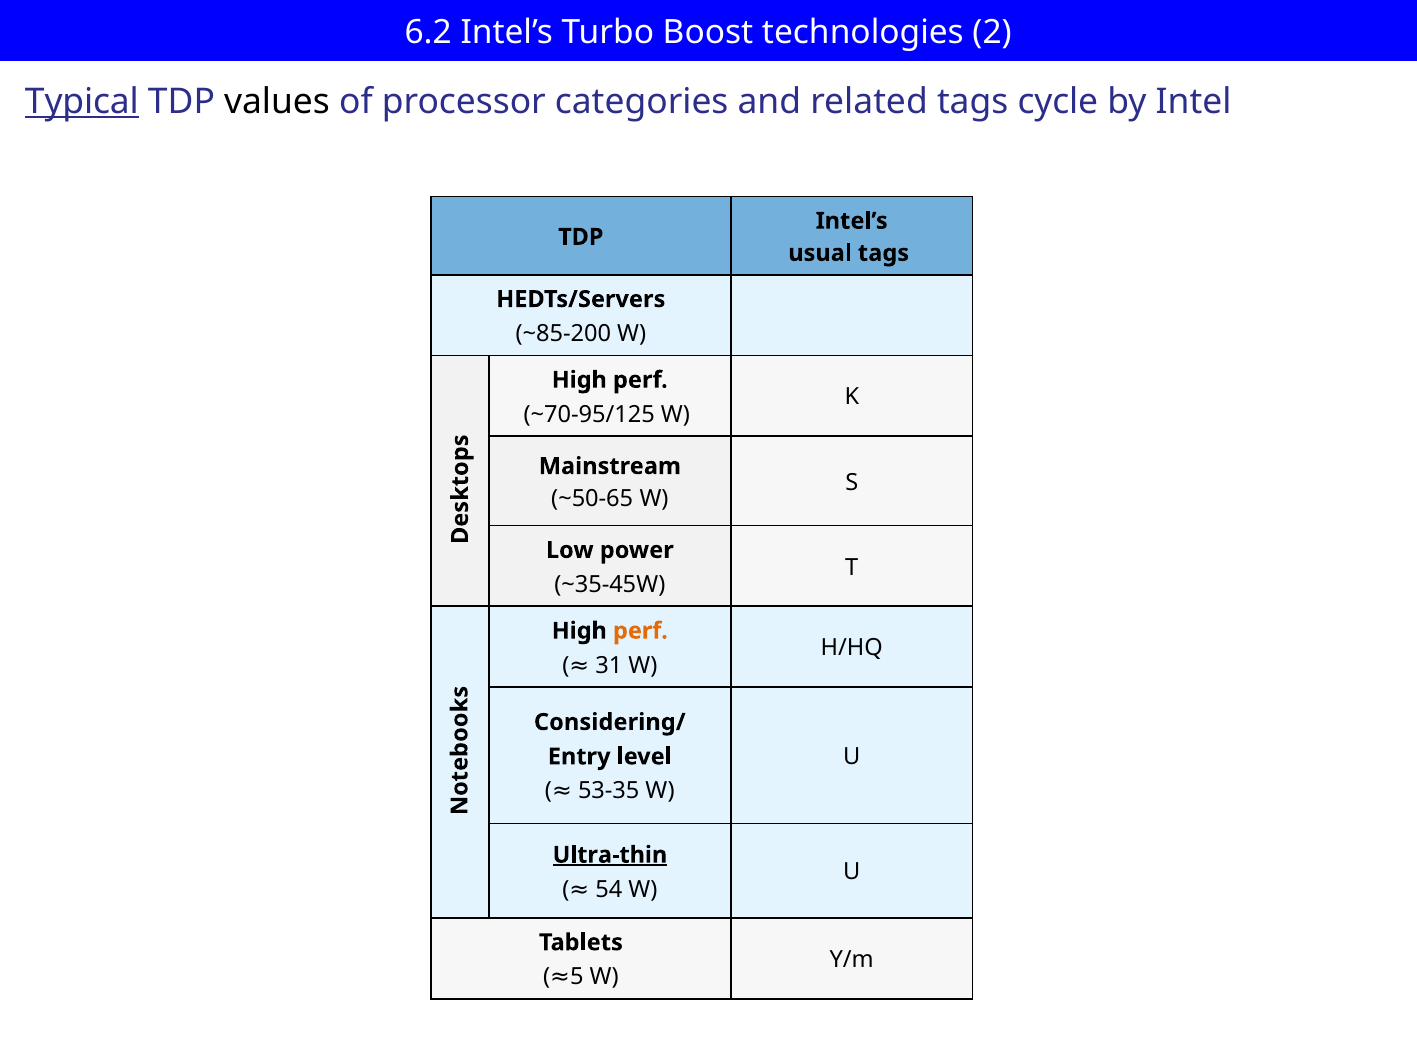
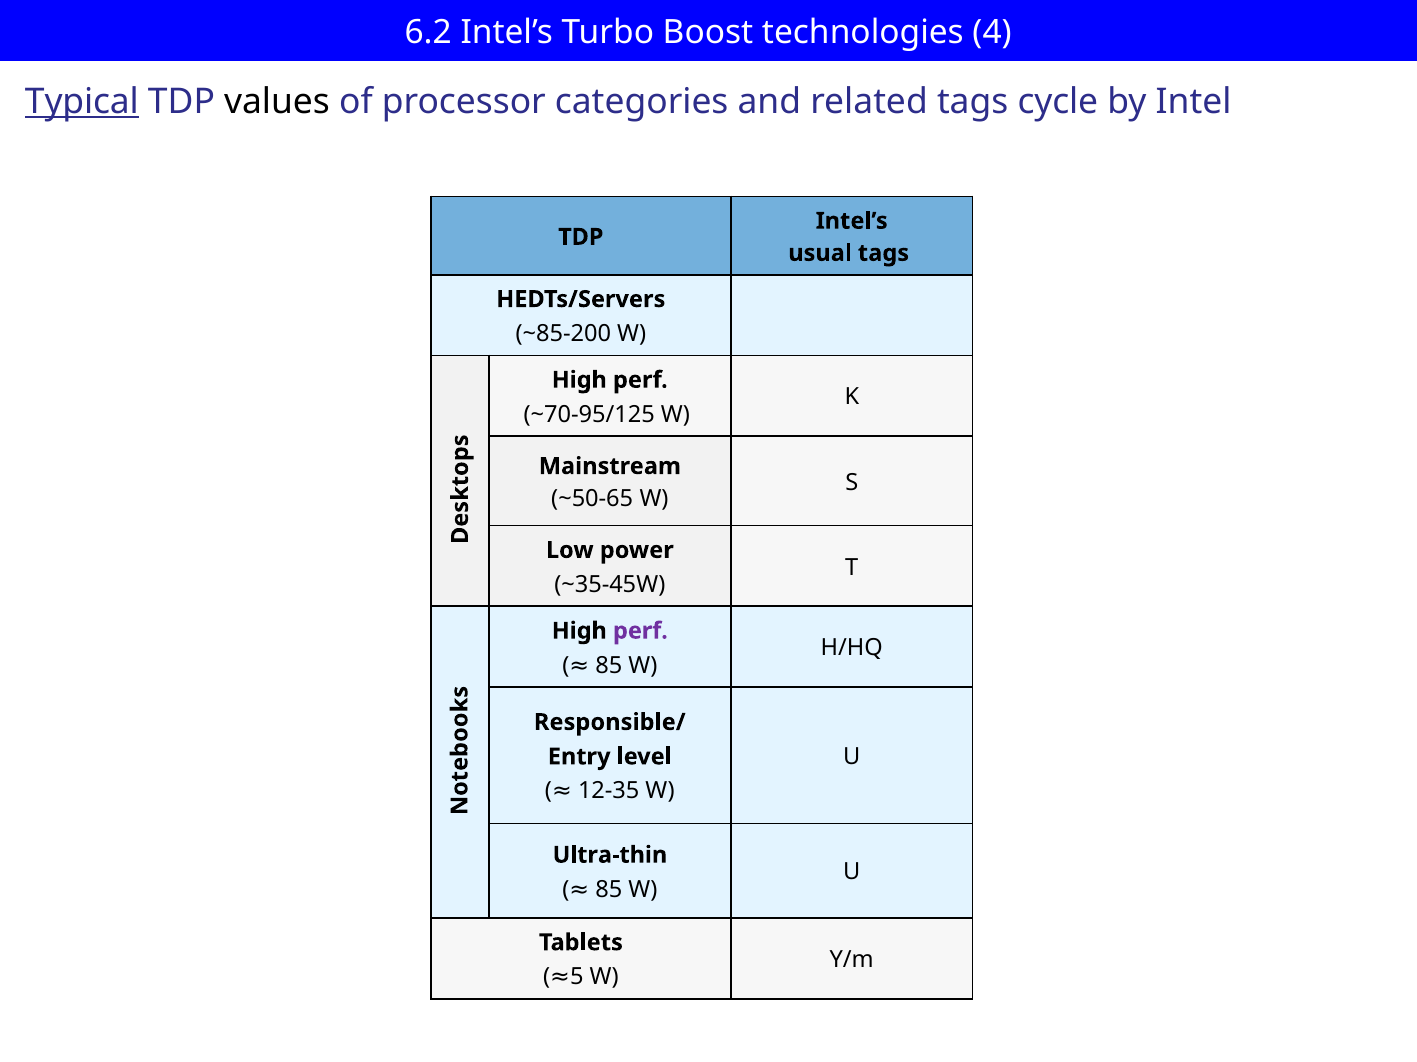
2: 2 -> 4
perf at (640, 631) colour: orange -> purple
31 at (609, 666): 31 -> 85
Considering/: Considering/ -> Responsible/
53-35: 53-35 -> 12-35
Ultra-thin underline: present -> none
54 at (609, 890): 54 -> 85
